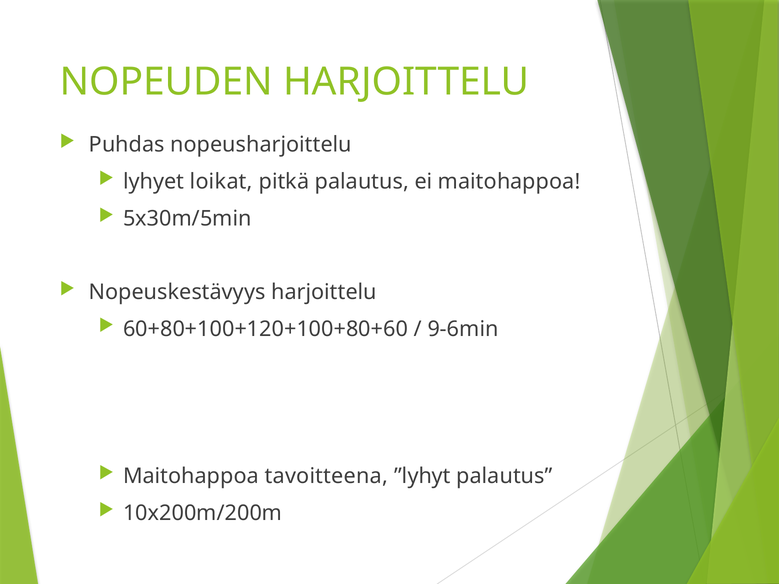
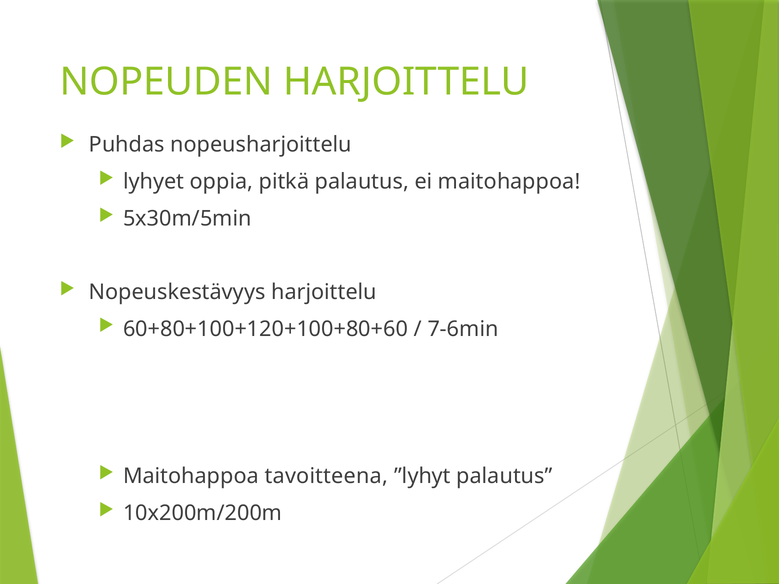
loikat: loikat -> oppia
9-6min: 9-6min -> 7-6min
